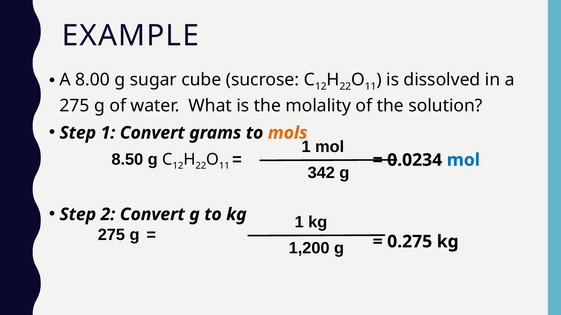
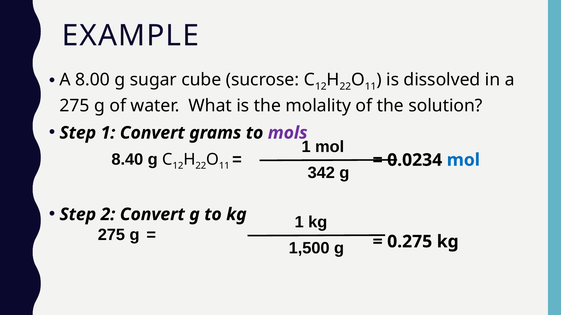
mols colour: orange -> purple
8.50: 8.50 -> 8.40
1,200: 1,200 -> 1,500
